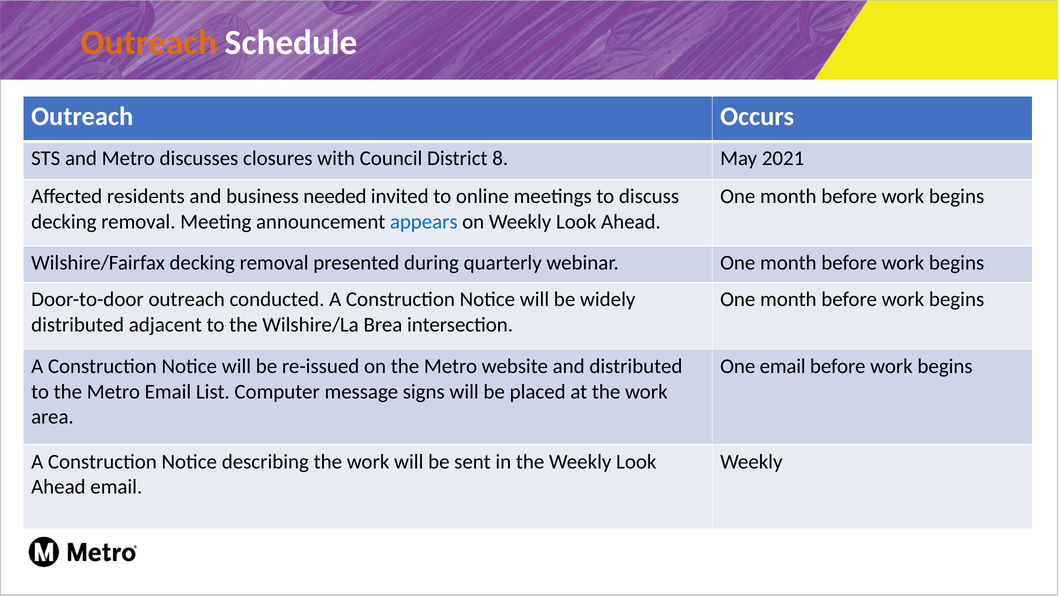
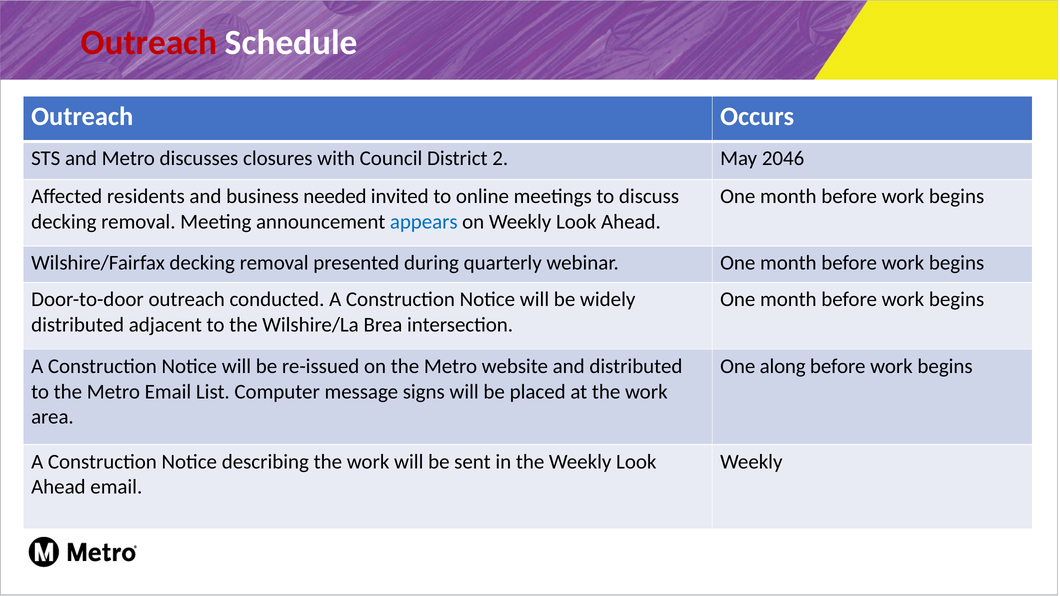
Outreach at (149, 42) colour: orange -> red
8: 8 -> 2
2021: 2021 -> 2046
One email: email -> along
